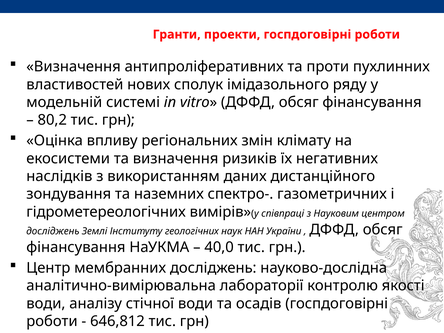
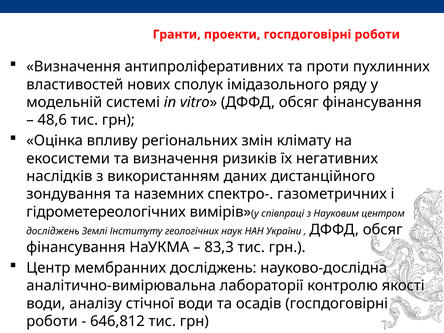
80,2: 80,2 -> 48,6
40,0: 40,0 -> 83,3
